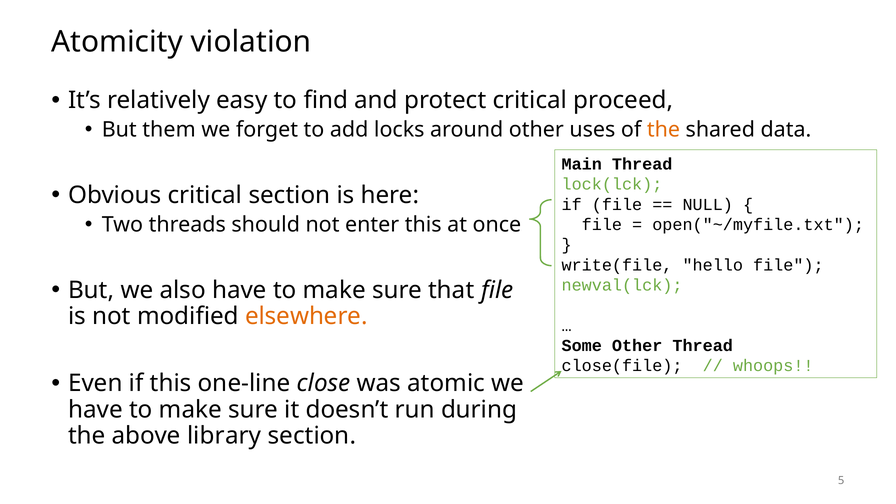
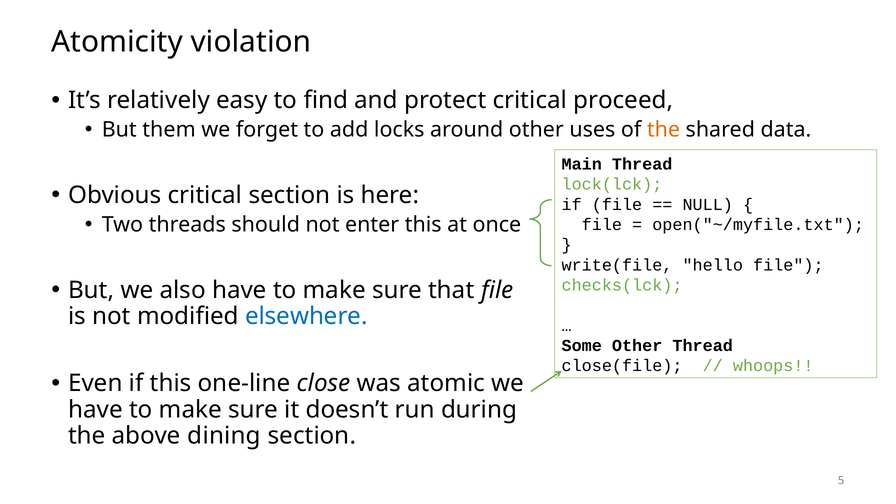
newval(lck: newval(lck -> checks(lck
elsewhere colour: orange -> blue
library: library -> dining
